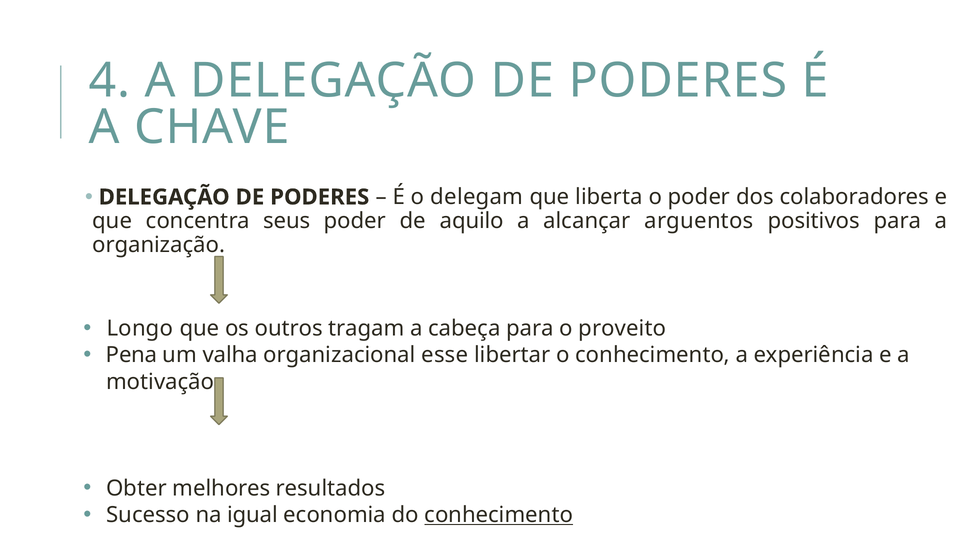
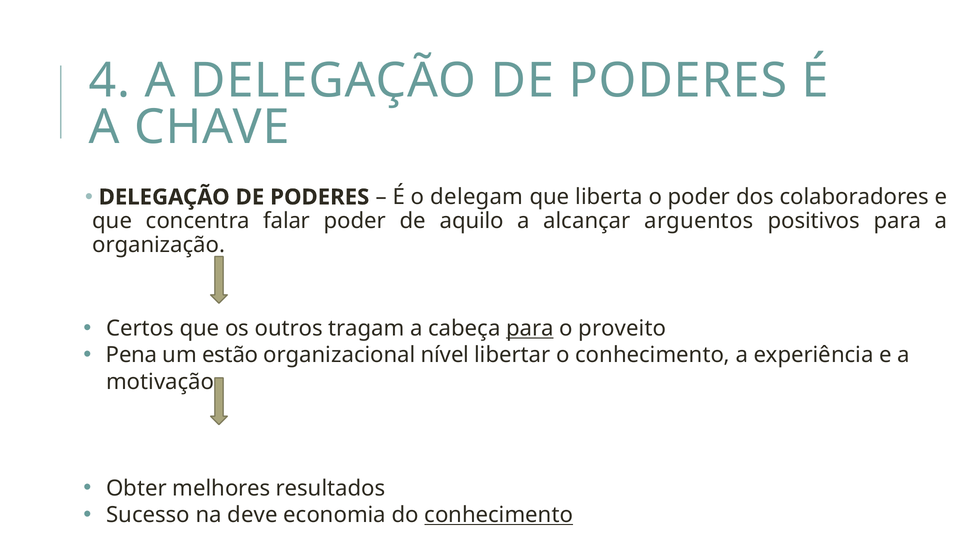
seus: seus -> falar
Longo: Longo -> Certos
para at (530, 329) underline: none -> present
valha: valha -> estão
esse: esse -> nível
igual: igual -> deve
